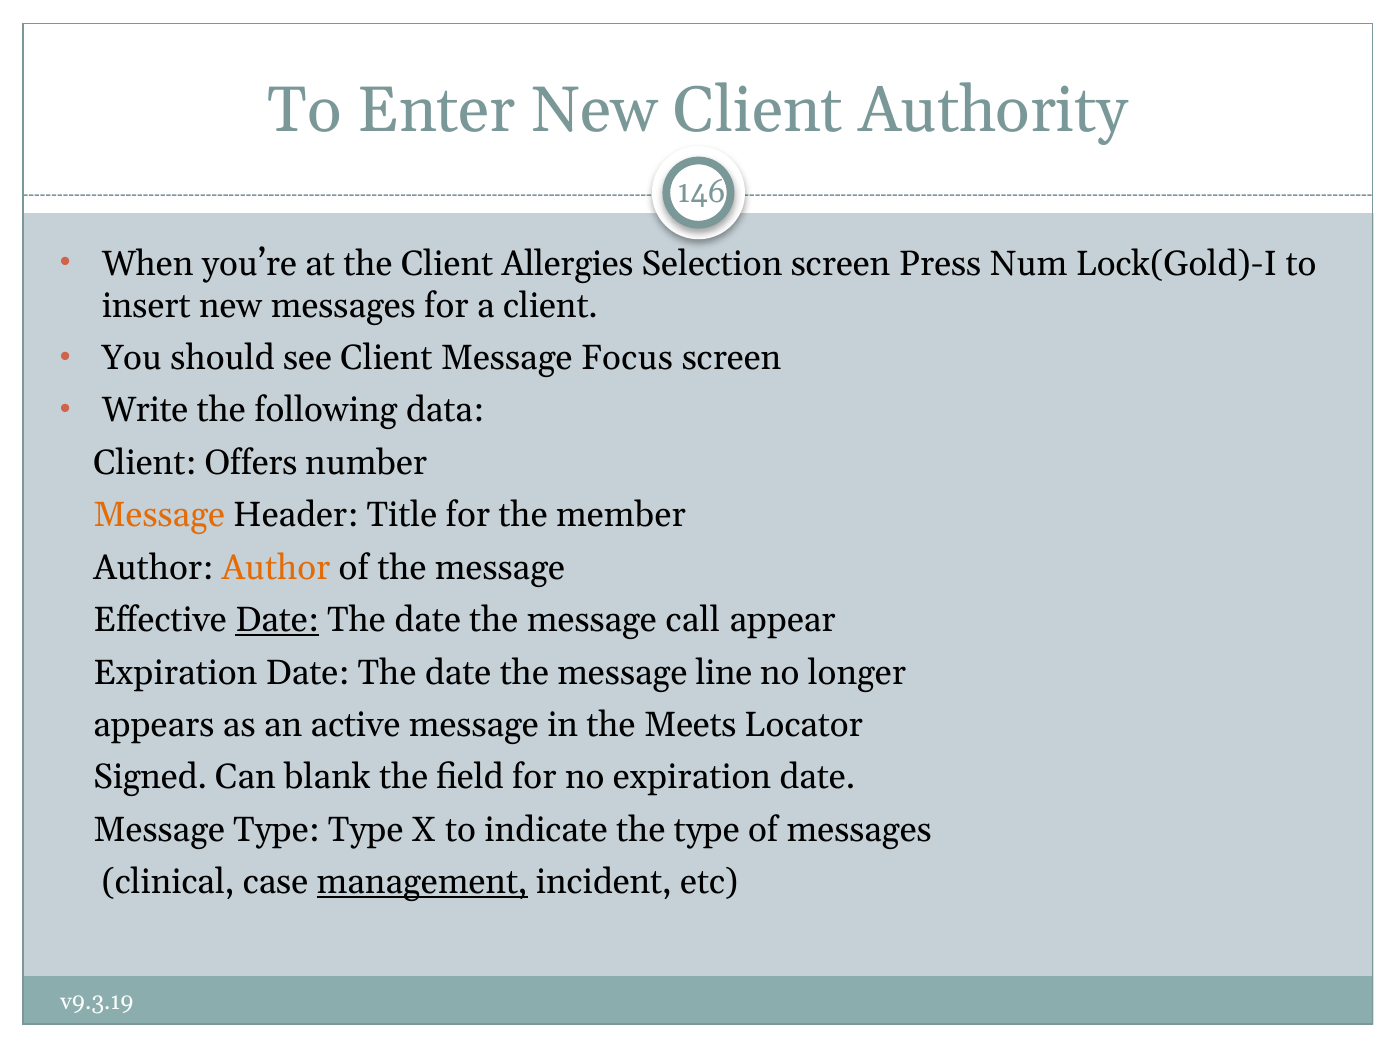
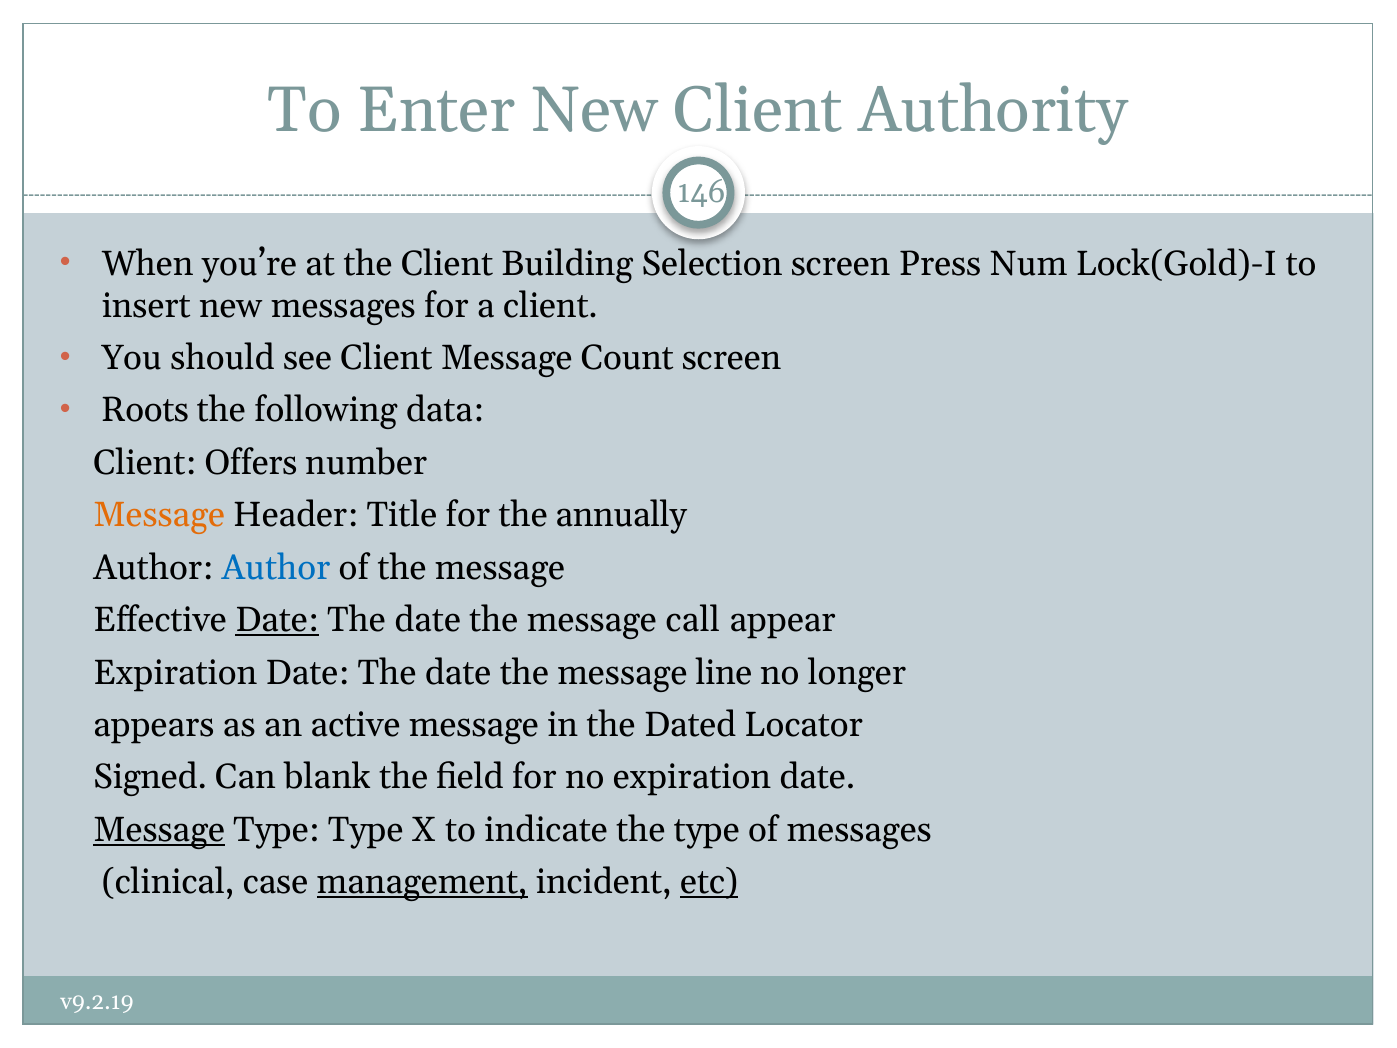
Allergies: Allergies -> Building
Focus: Focus -> Count
Write: Write -> Roots
member: member -> annually
Author at (276, 568) colour: orange -> blue
Meets: Meets -> Dated
Message at (159, 830) underline: none -> present
etc underline: none -> present
v9.3.19: v9.3.19 -> v9.2.19
